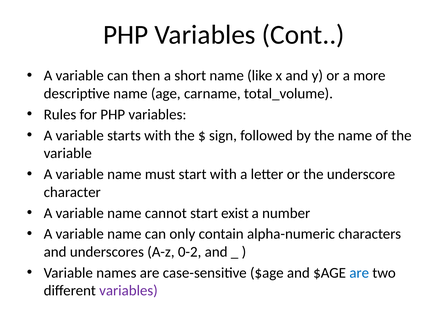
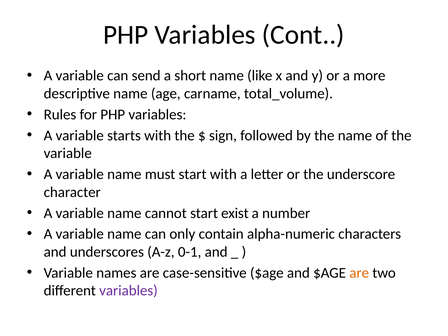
then: then -> send
0-2: 0-2 -> 0-1
are at (359, 273) colour: blue -> orange
